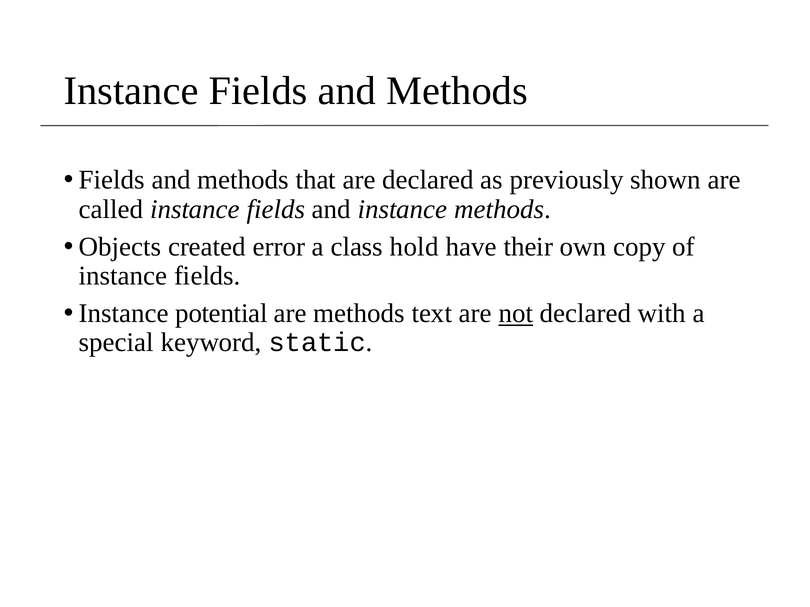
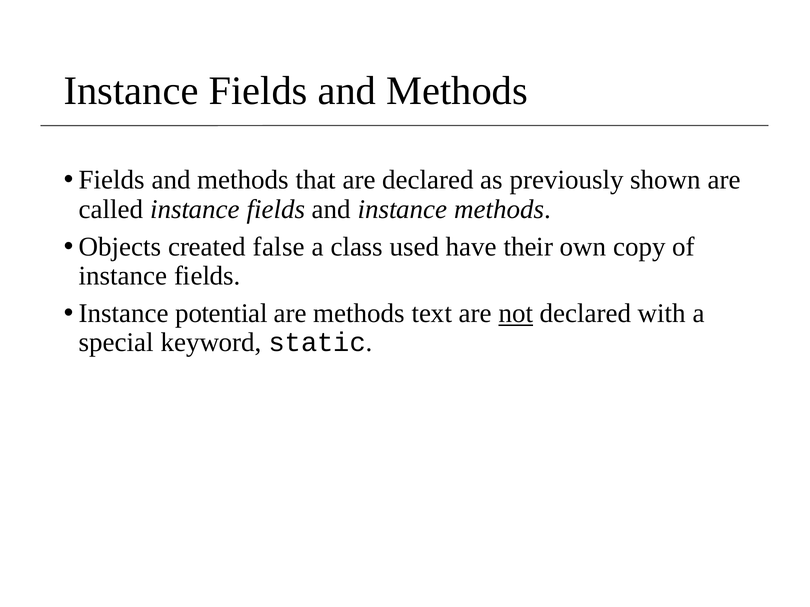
error: error -> false
hold: hold -> used
